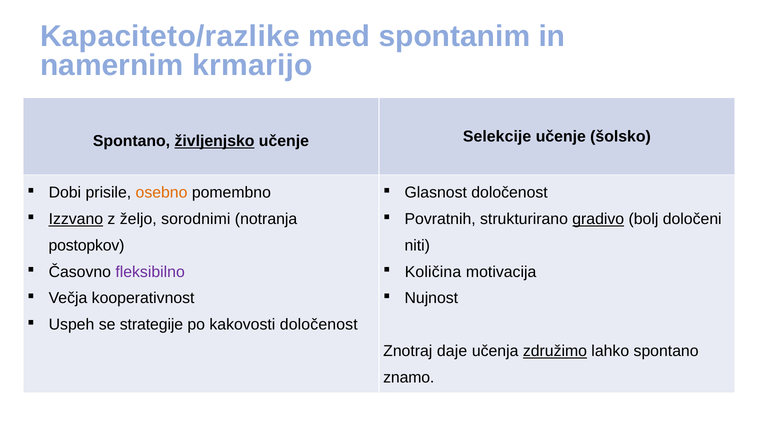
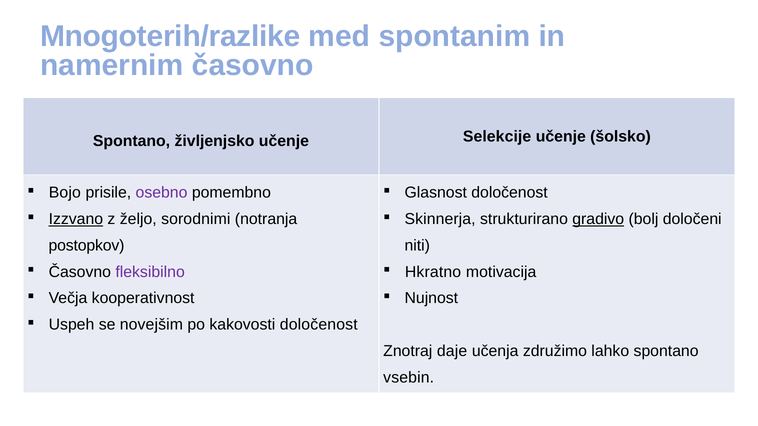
Kapaciteto/razlike: Kapaciteto/razlike -> Mnogoterih/razlike
namernim krmarijo: krmarijo -> časovno
življenjsko underline: present -> none
Dobi: Dobi -> Bojo
osebno colour: orange -> purple
Povratnih: Povratnih -> Skinnerja
Količina: Količina -> Hkratno
strategije: strategije -> novejšim
združimo underline: present -> none
znamo: znamo -> vsebin
